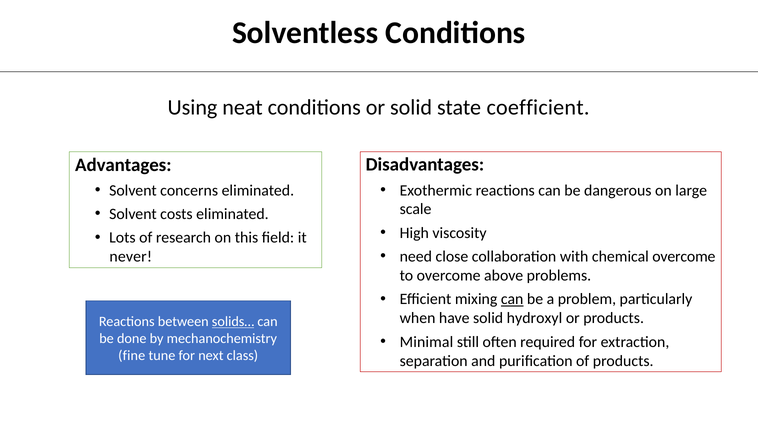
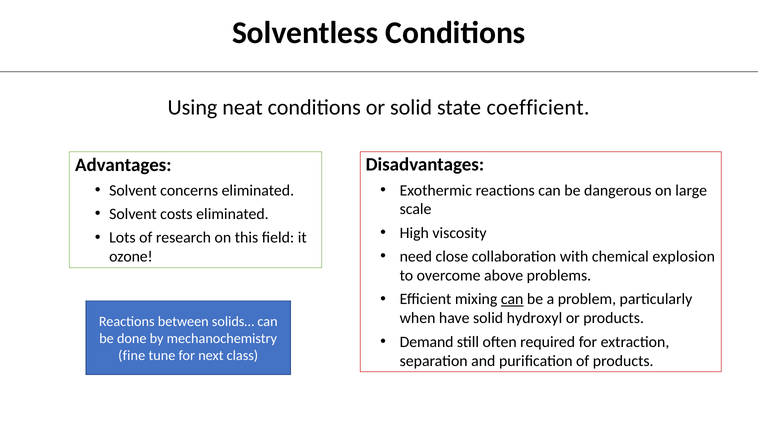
chemical overcome: overcome -> explosion
never: never -> ozone
solids… underline: present -> none
Minimal: Minimal -> Demand
